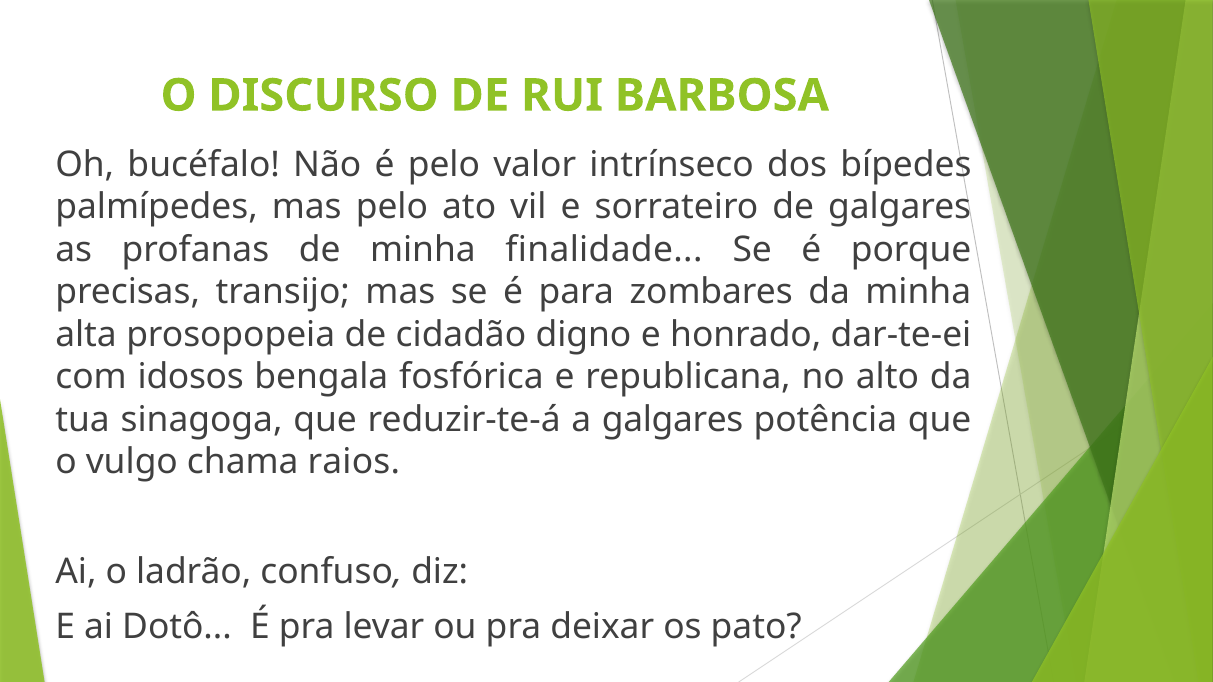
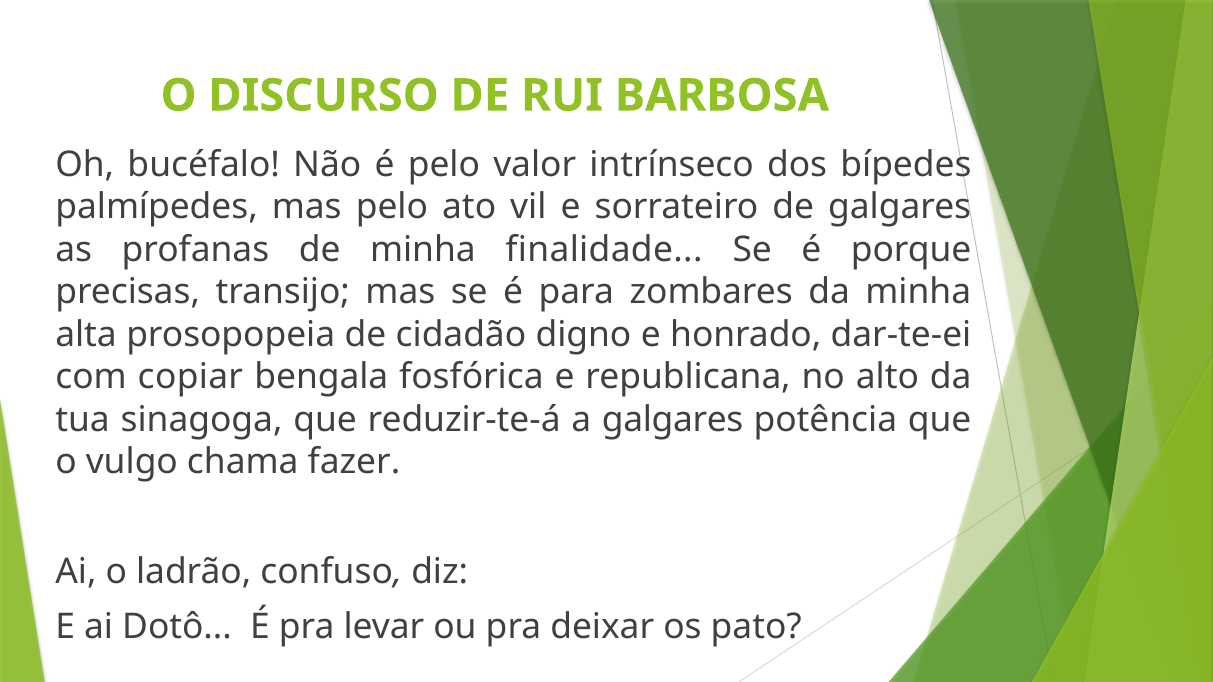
idosos: idosos -> copiar
raios: raios -> fazer
